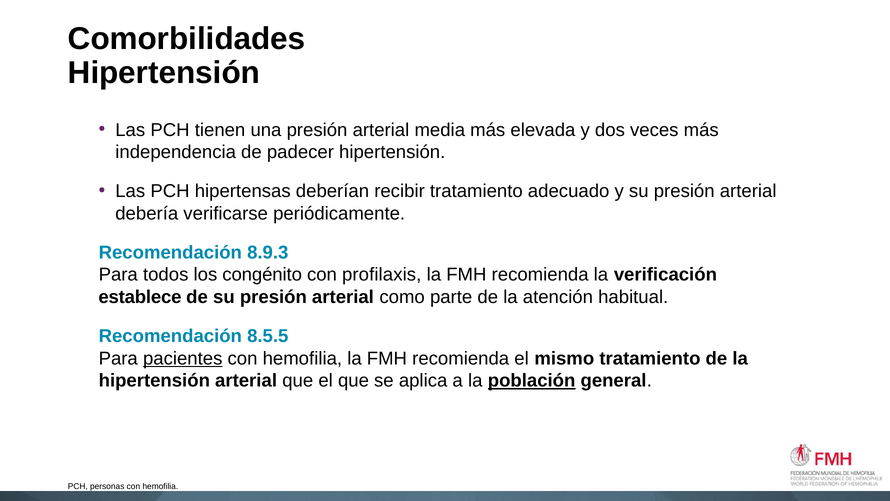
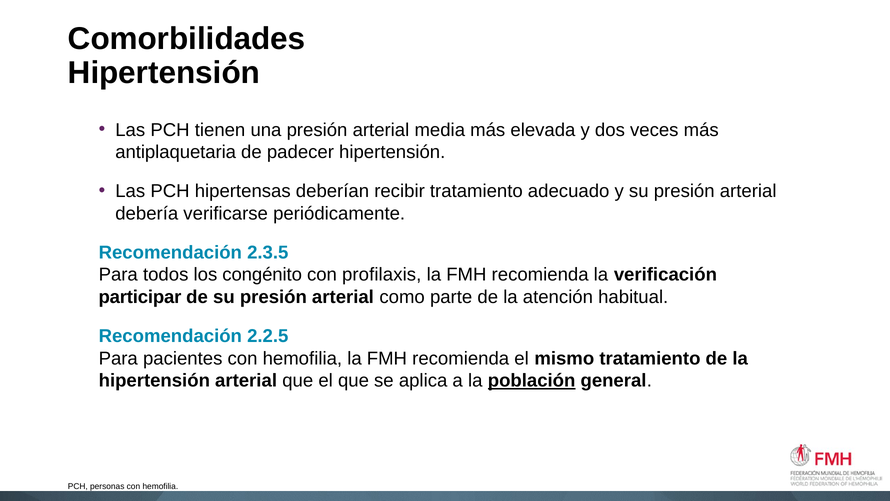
independencia: independencia -> antiplaquetaria
8.9.3: 8.9.3 -> 2.3.5
establece: establece -> participar
8.5.5: 8.5.5 -> 2.2.5
pacientes underline: present -> none
